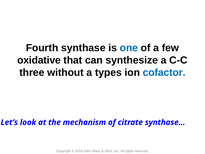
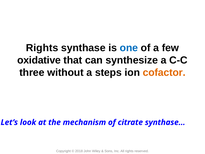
Fourth at (42, 48): Fourth -> Rights
types: types -> steps
cofactor colour: blue -> orange
